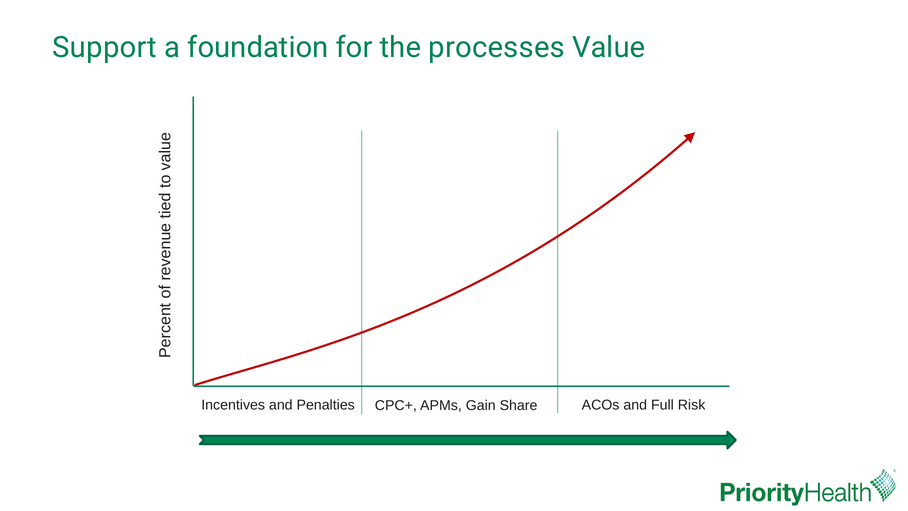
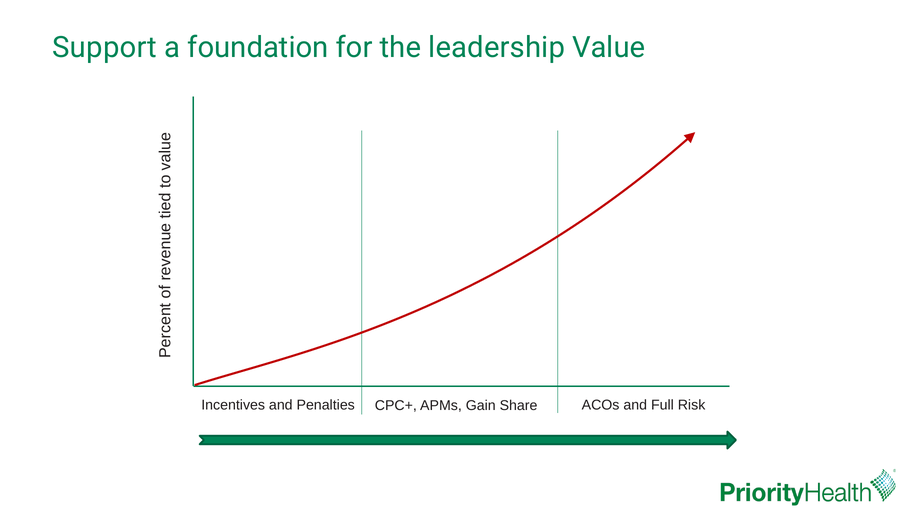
processes: processes -> leadership
